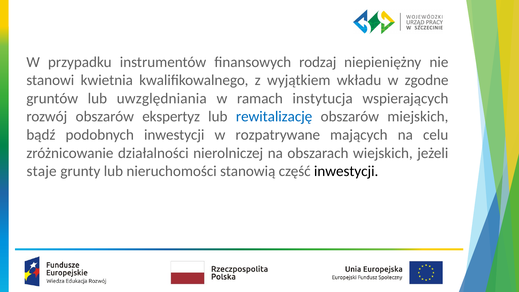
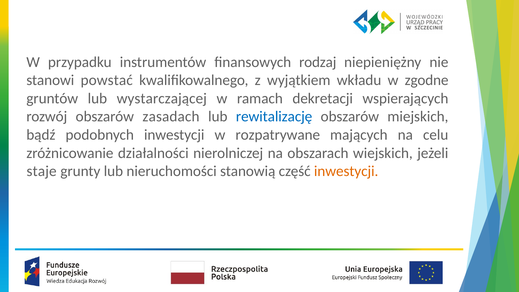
kwietnia: kwietnia -> powstać
uwzględniania: uwzględniania -> wystarczającej
instytucja: instytucja -> dekretacji
ekspertyz: ekspertyz -> zasadach
inwestycji at (346, 171) colour: black -> orange
